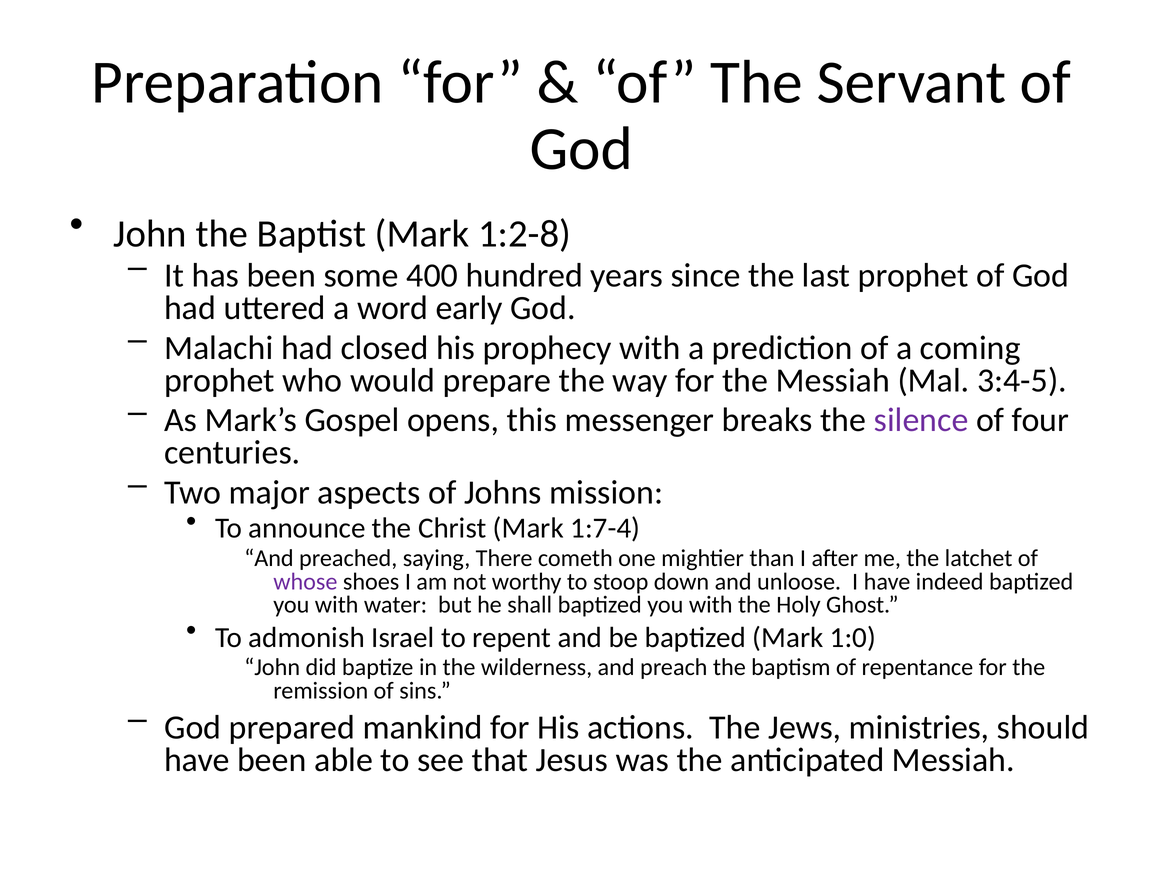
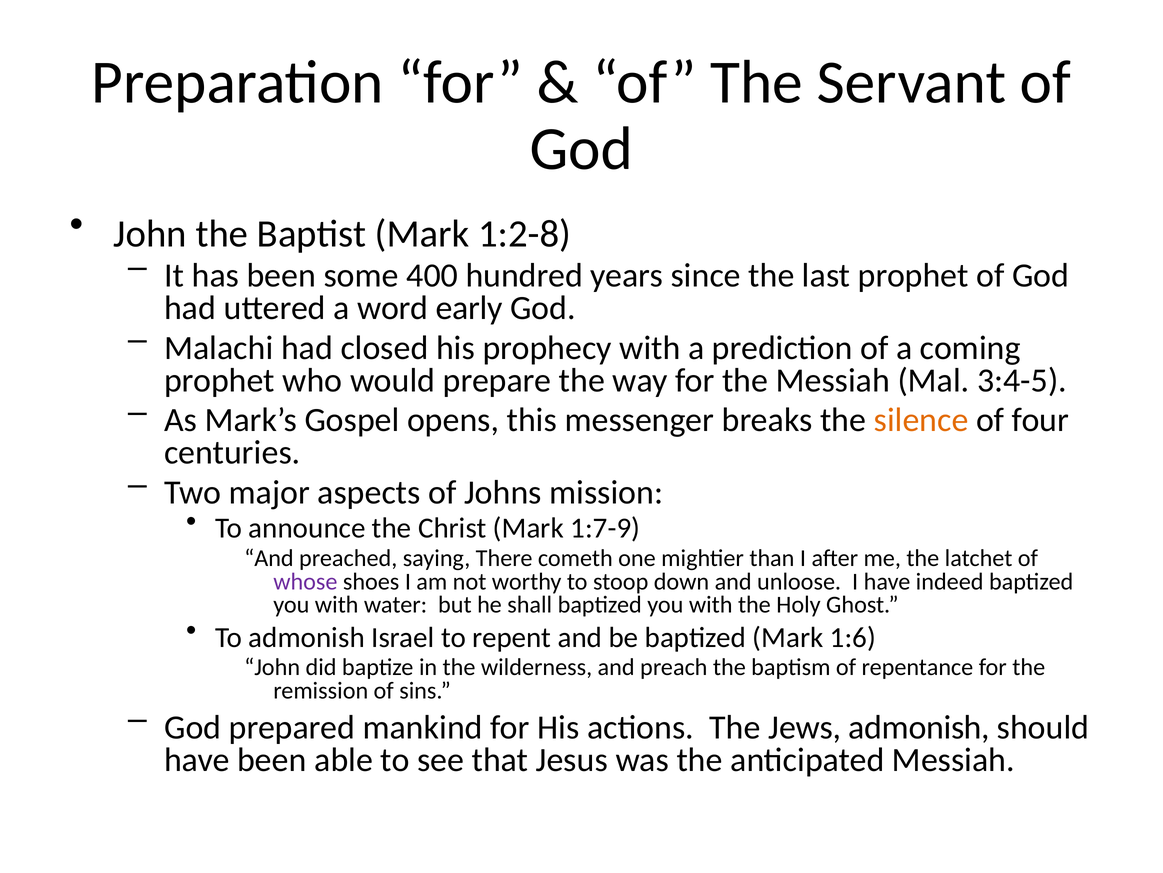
silence colour: purple -> orange
1:7-4: 1:7-4 -> 1:7-9
1:0: 1:0 -> 1:6
Jews ministries: ministries -> admonish
